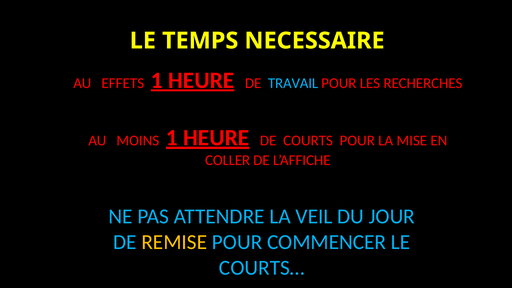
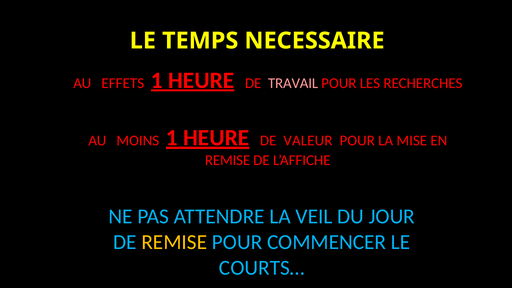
TRAVAIL colour: light blue -> pink
COURTS: COURTS -> VALEUR
COLLER at (228, 160): COLLER -> REMISE
